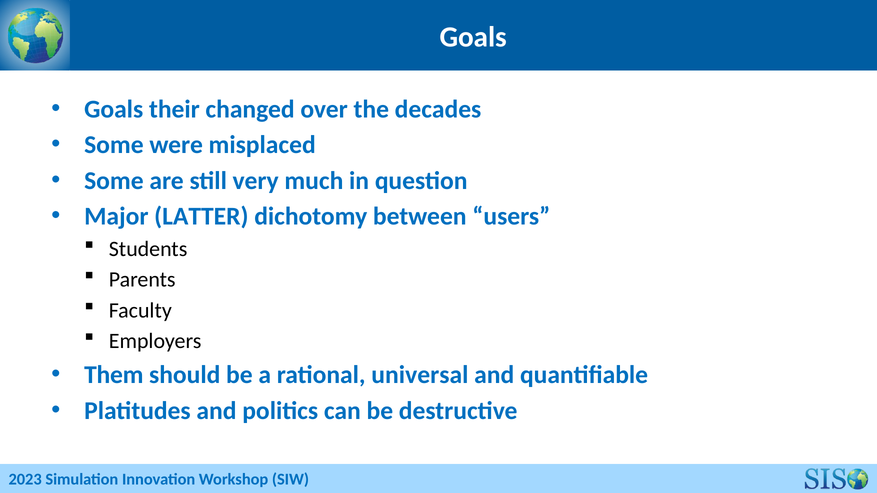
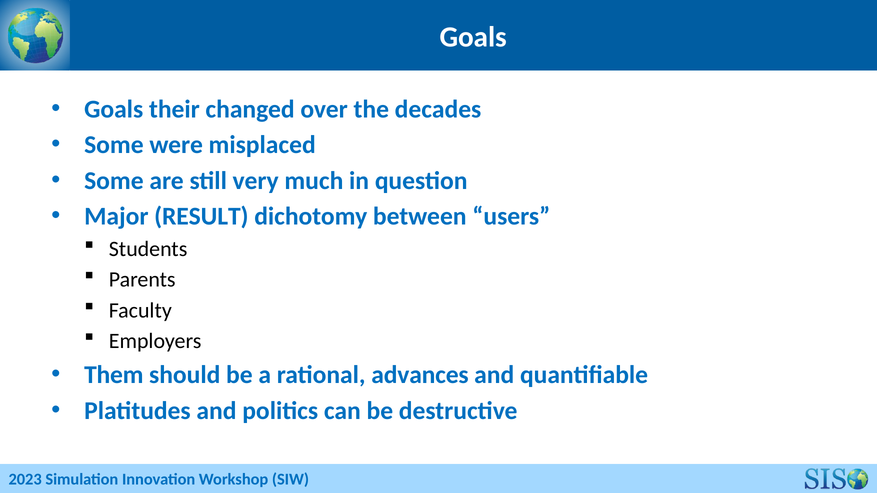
LATTER: LATTER -> RESULT
universal: universal -> advances
